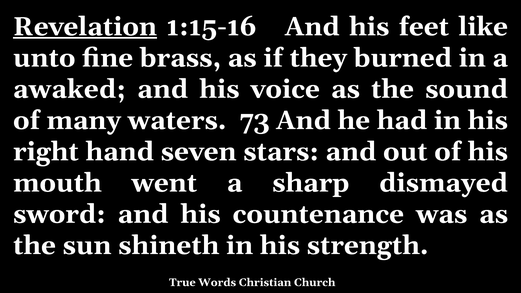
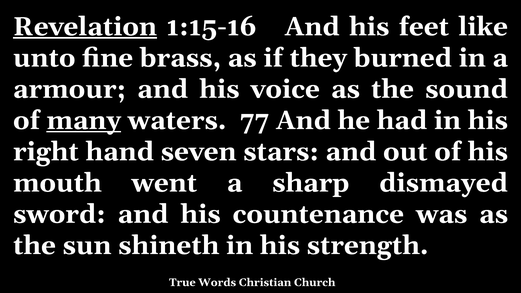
awaked: awaked -> armour
many underline: none -> present
73: 73 -> 77
